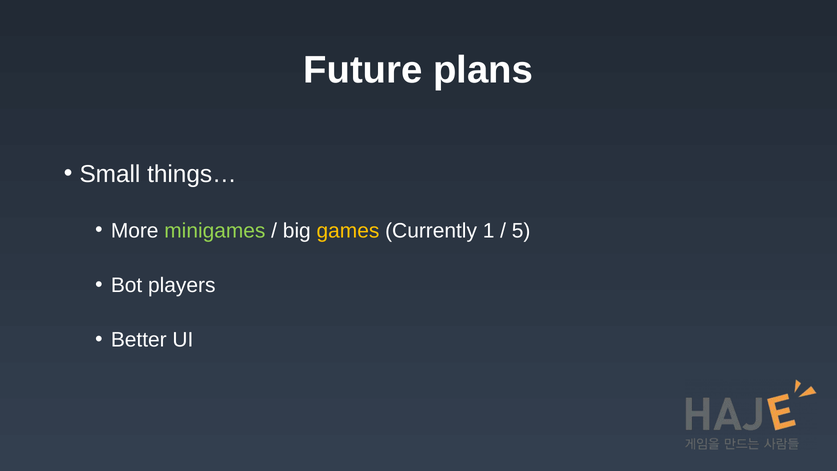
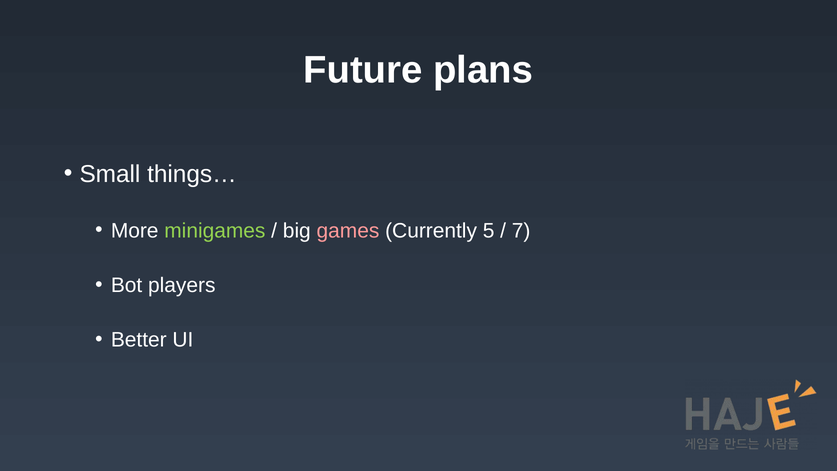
games colour: yellow -> pink
1: 1 -> 5
5: 5 -> 7
